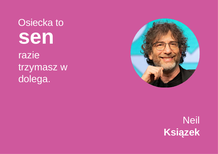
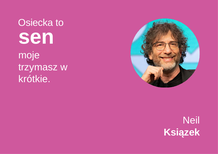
razie: razie -> moje
dolega: dolega -> krótkie
